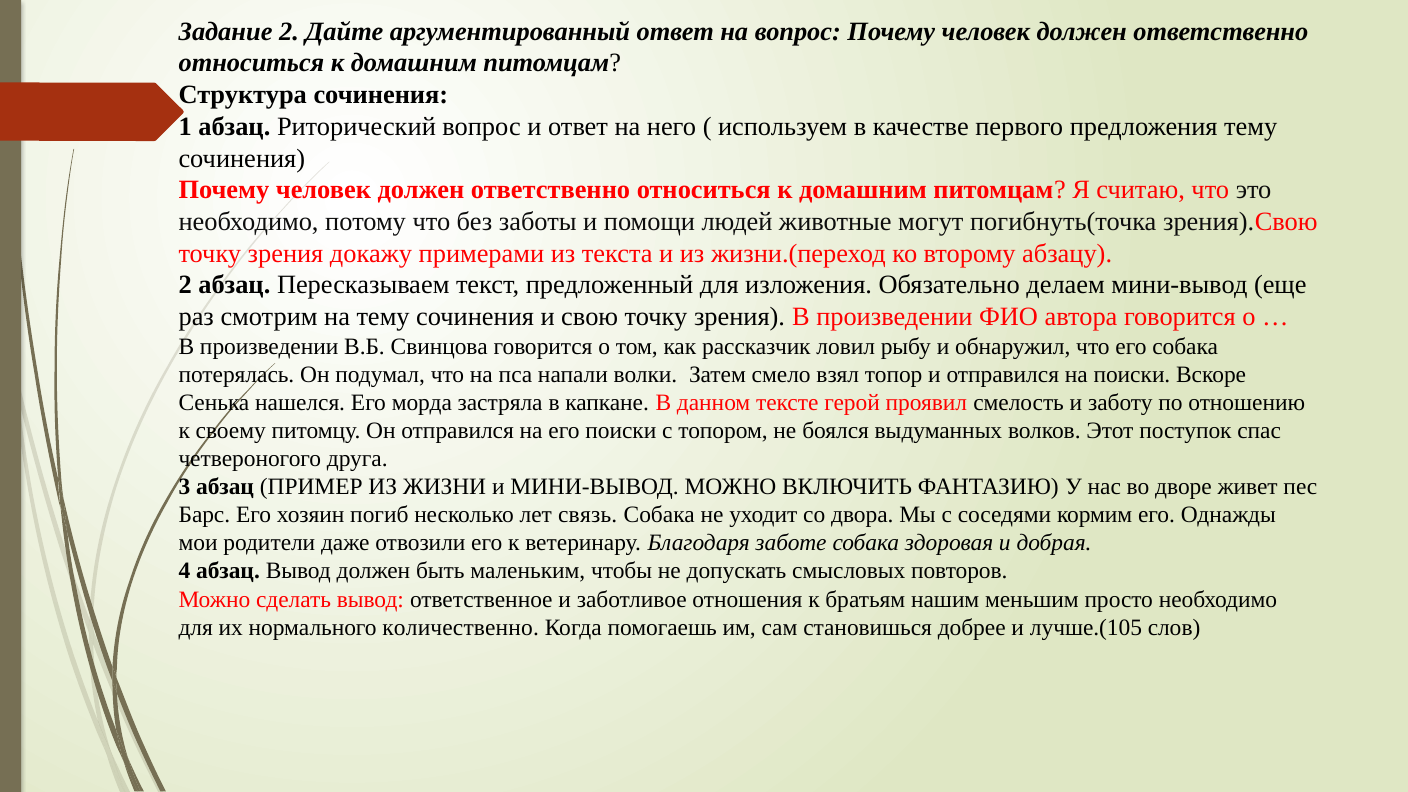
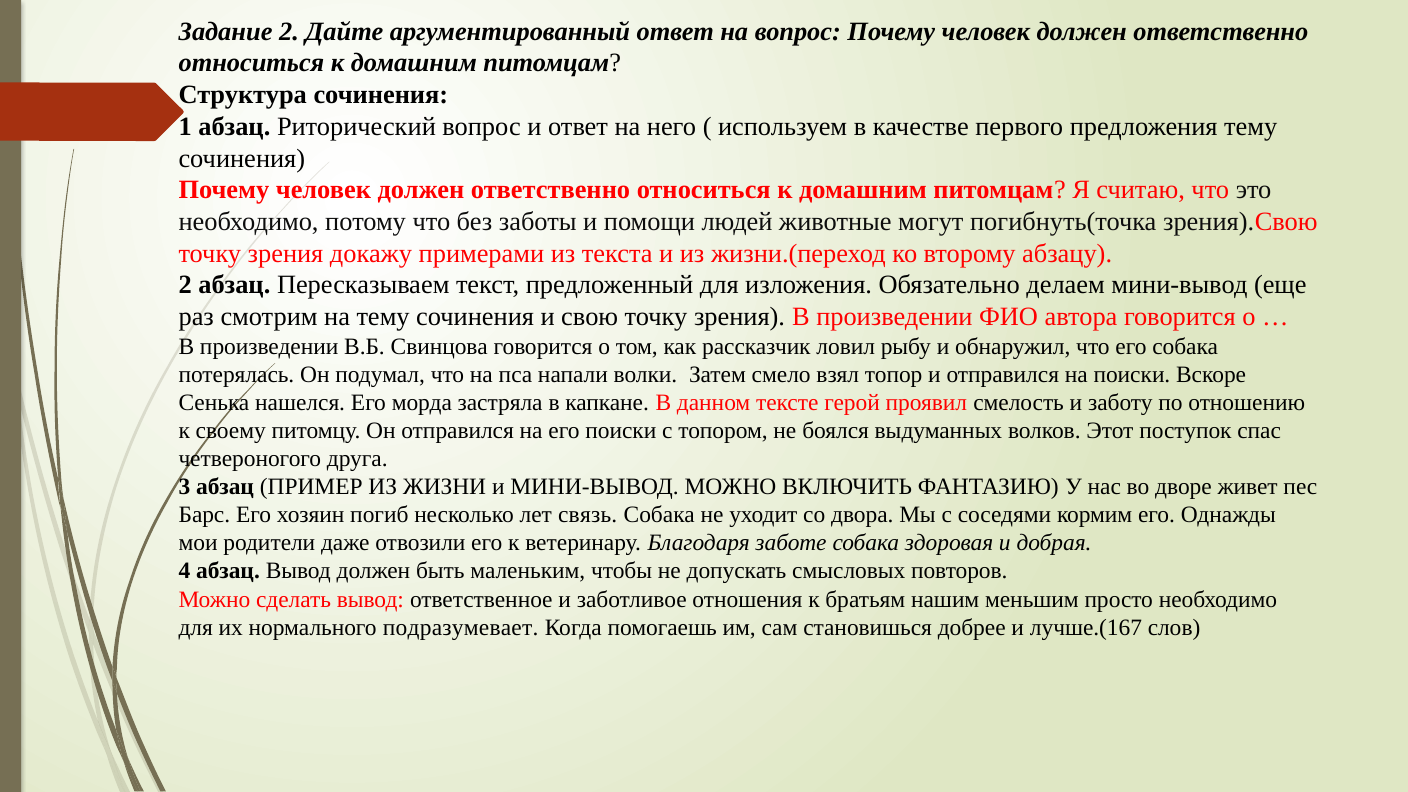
количественно: количественно -> подразумевает
лучше.(105: лучше.(105 -> лучше.(167
